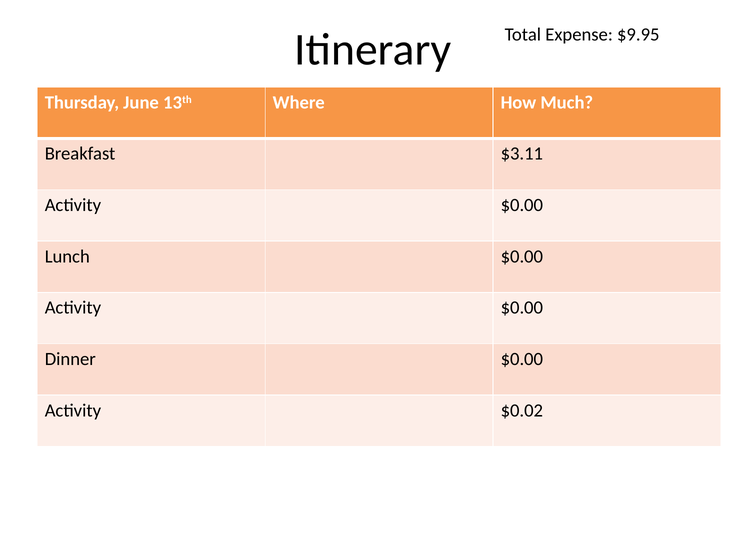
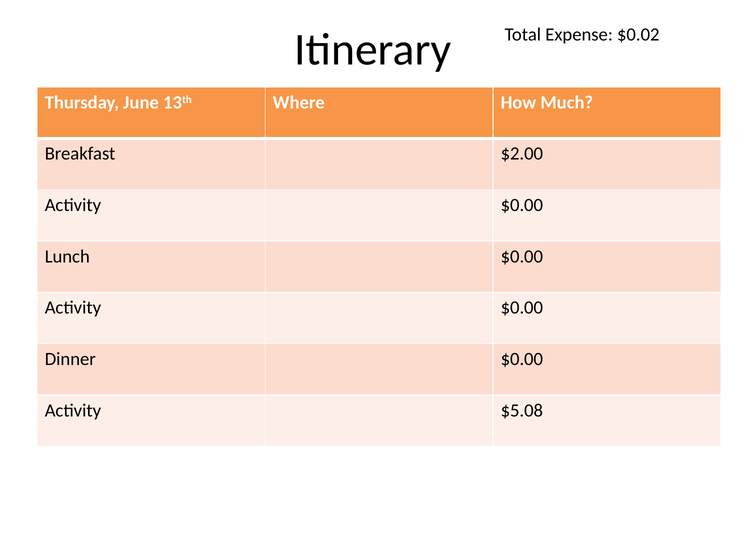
$9.95: $9.95 -> $0.02
$3.11: $3.11 -> $2.00
$0.02: $0.02 -> $5.08
